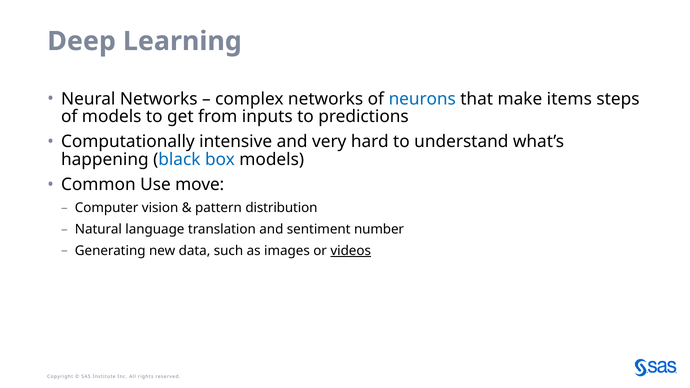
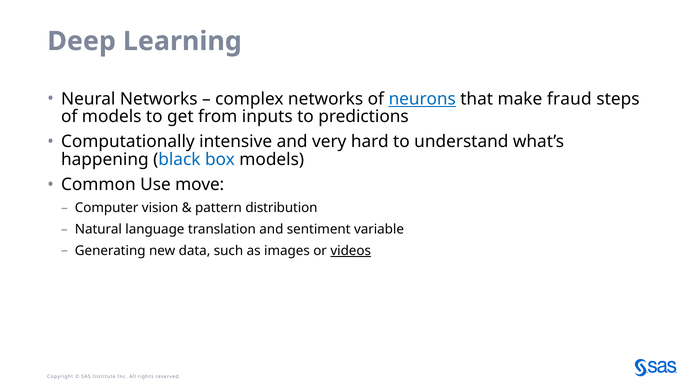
neurons underline: none -> present
items: items -> fraud
number: number -> variable
